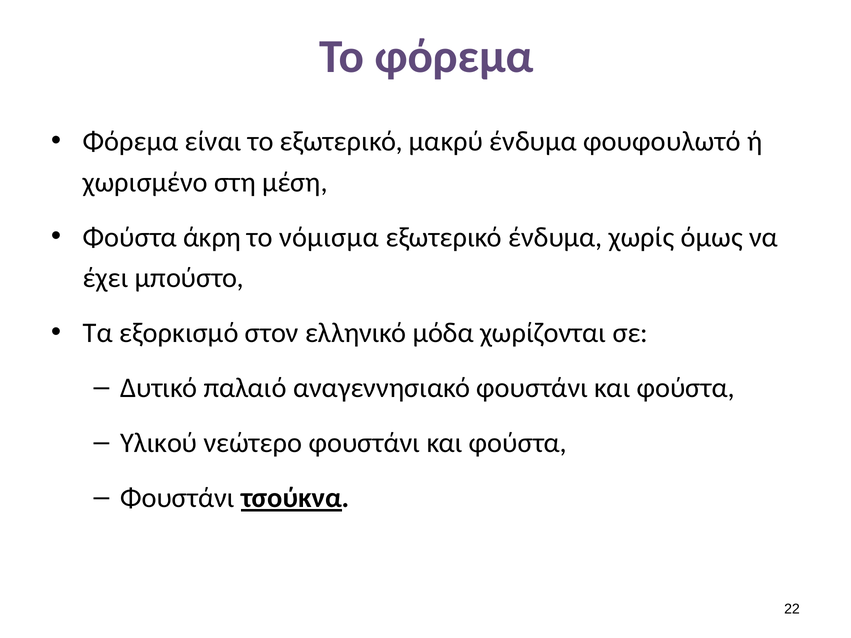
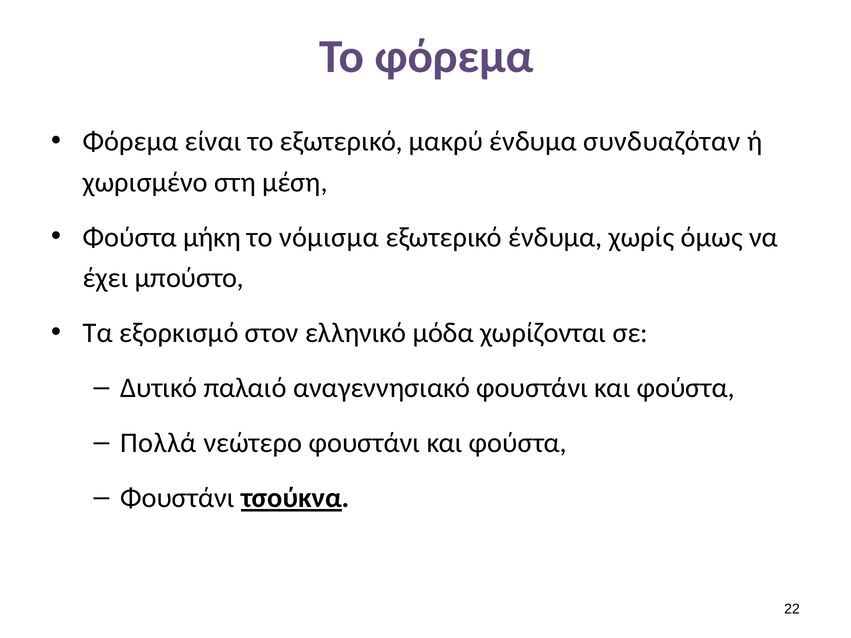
φουφουλωτό: φουφουλωτό -> συνδυαζόταν
άκρη: άκρη -> μήκη
Υλικού: Υλικού -> Πολλά
